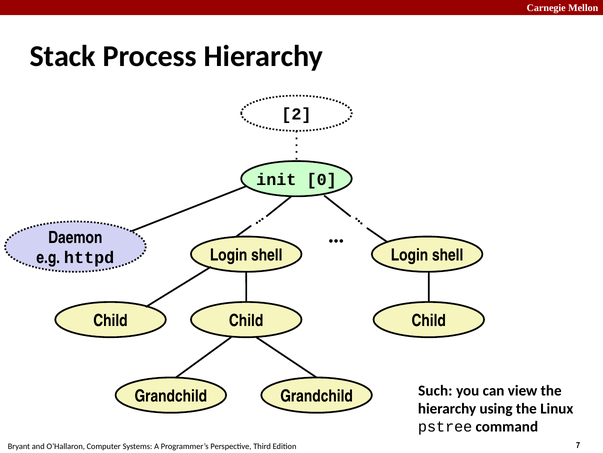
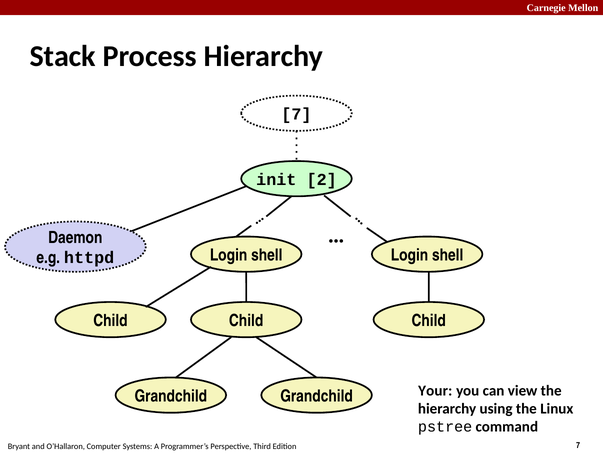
2 at (296, 114): 2 -> 7
0: 0 -> 2
Such: Such -> Your
